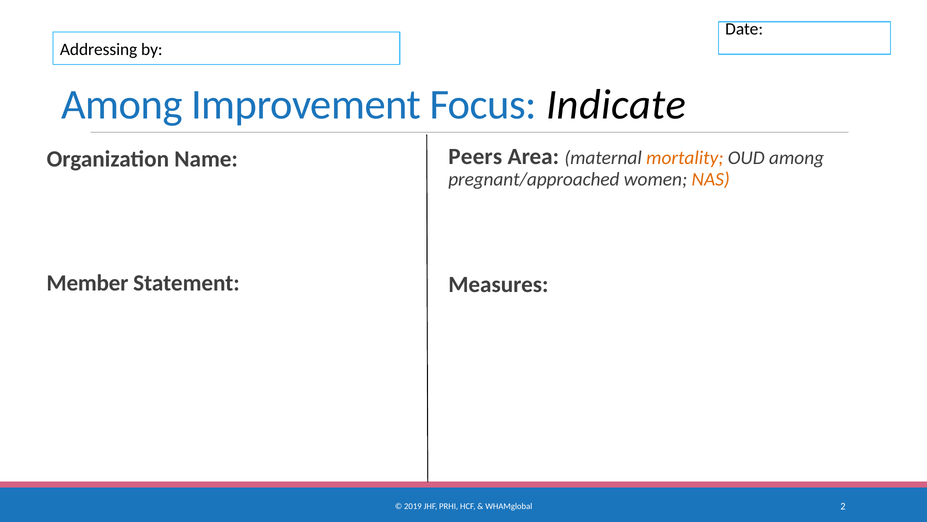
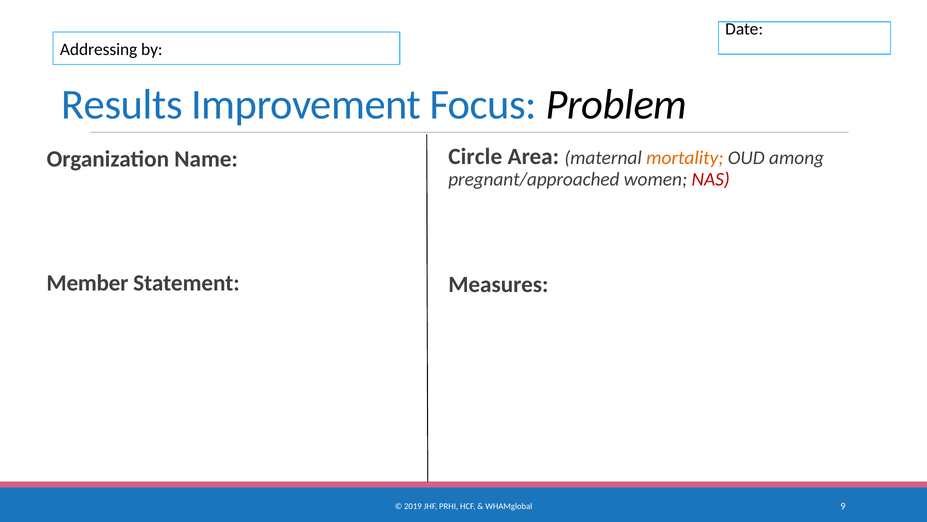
Among at (122, 105): Among -> Results
Indicate: Indicate -> Problem
Peers: Peers -> Circle
NAS colour: orange -> red
2: 2 -> 9
